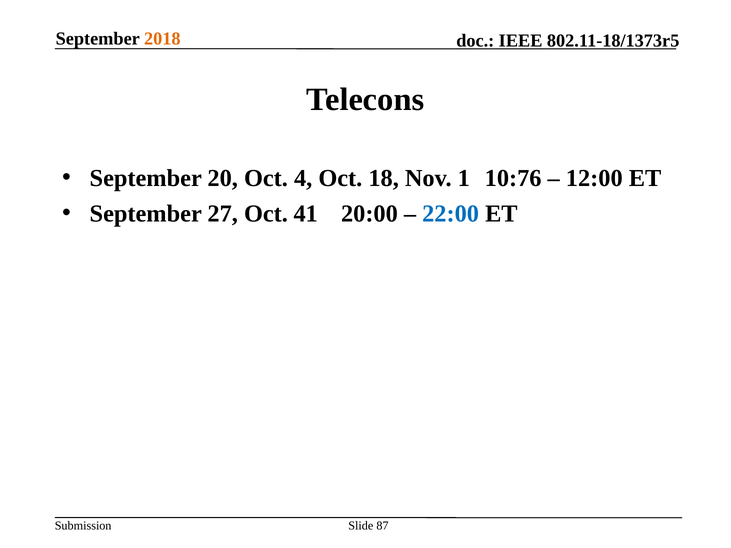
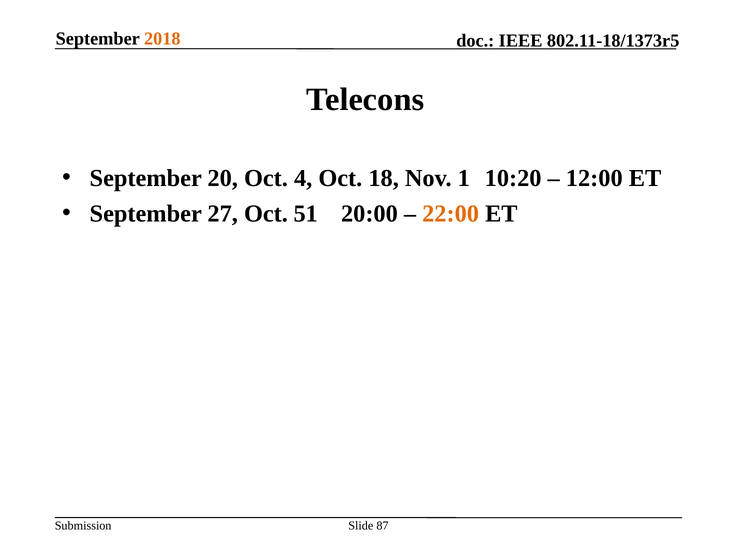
10:76: 10:76 -> 10:20
41: 41 -> 51
22:00 colour: blue -> orange
